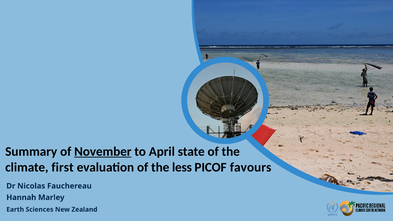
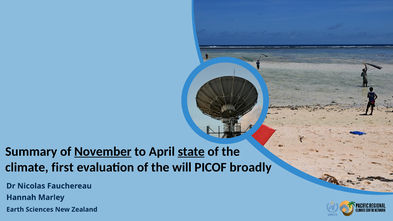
state underline: none -> present
less: less -> will
favours: favours -> broadly
